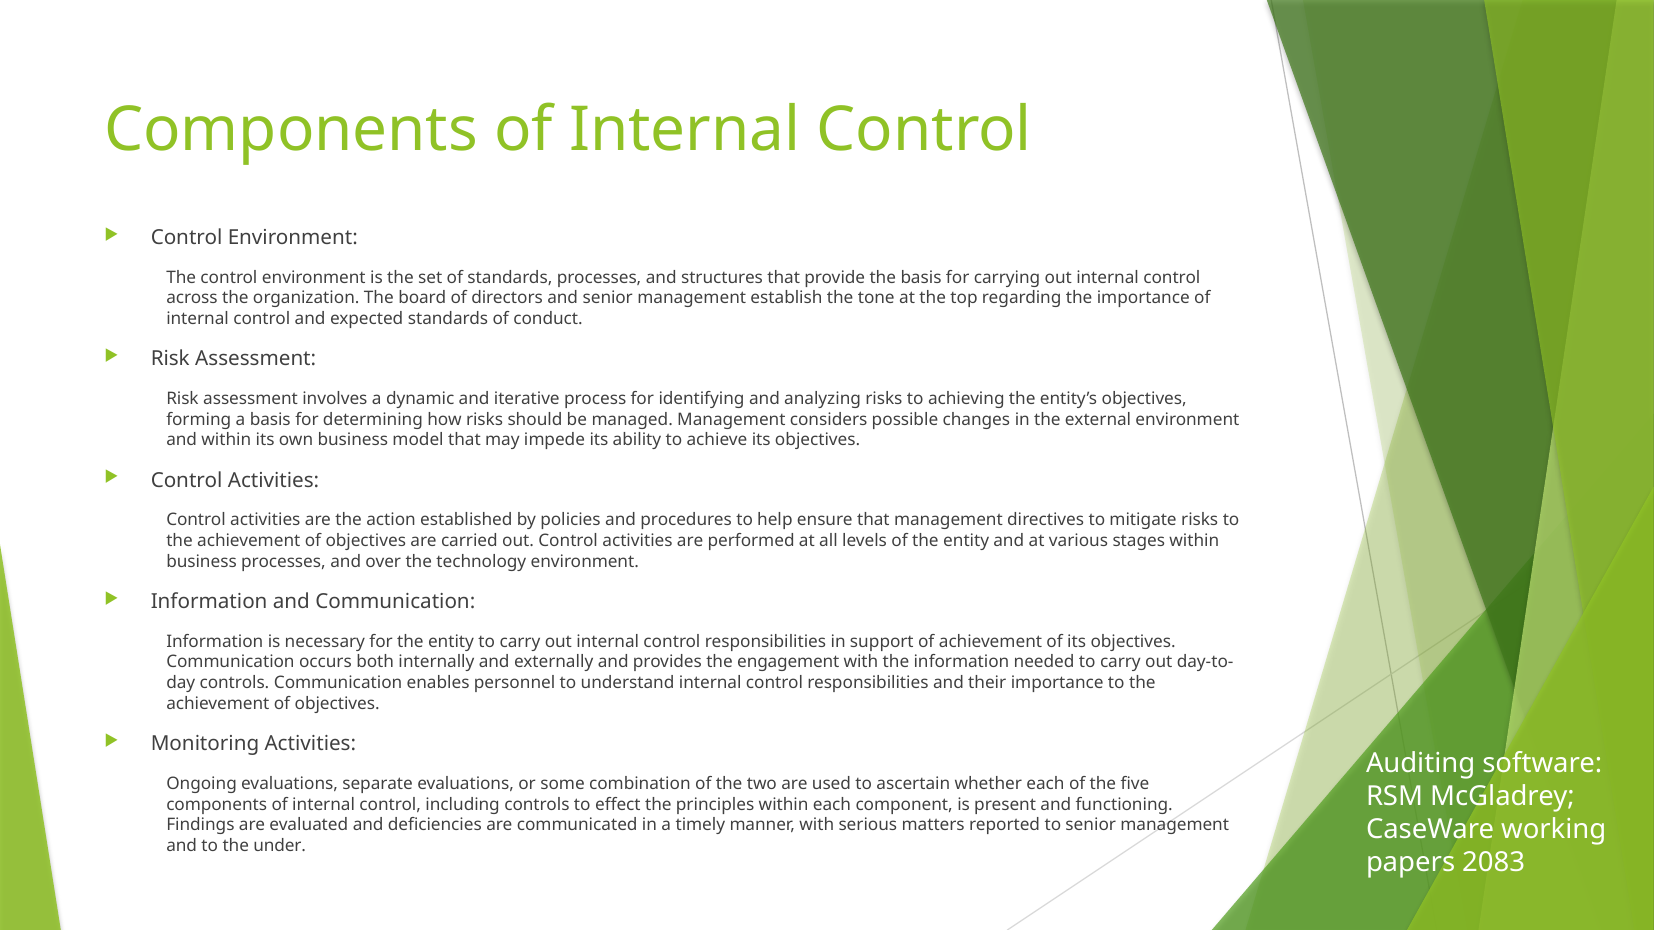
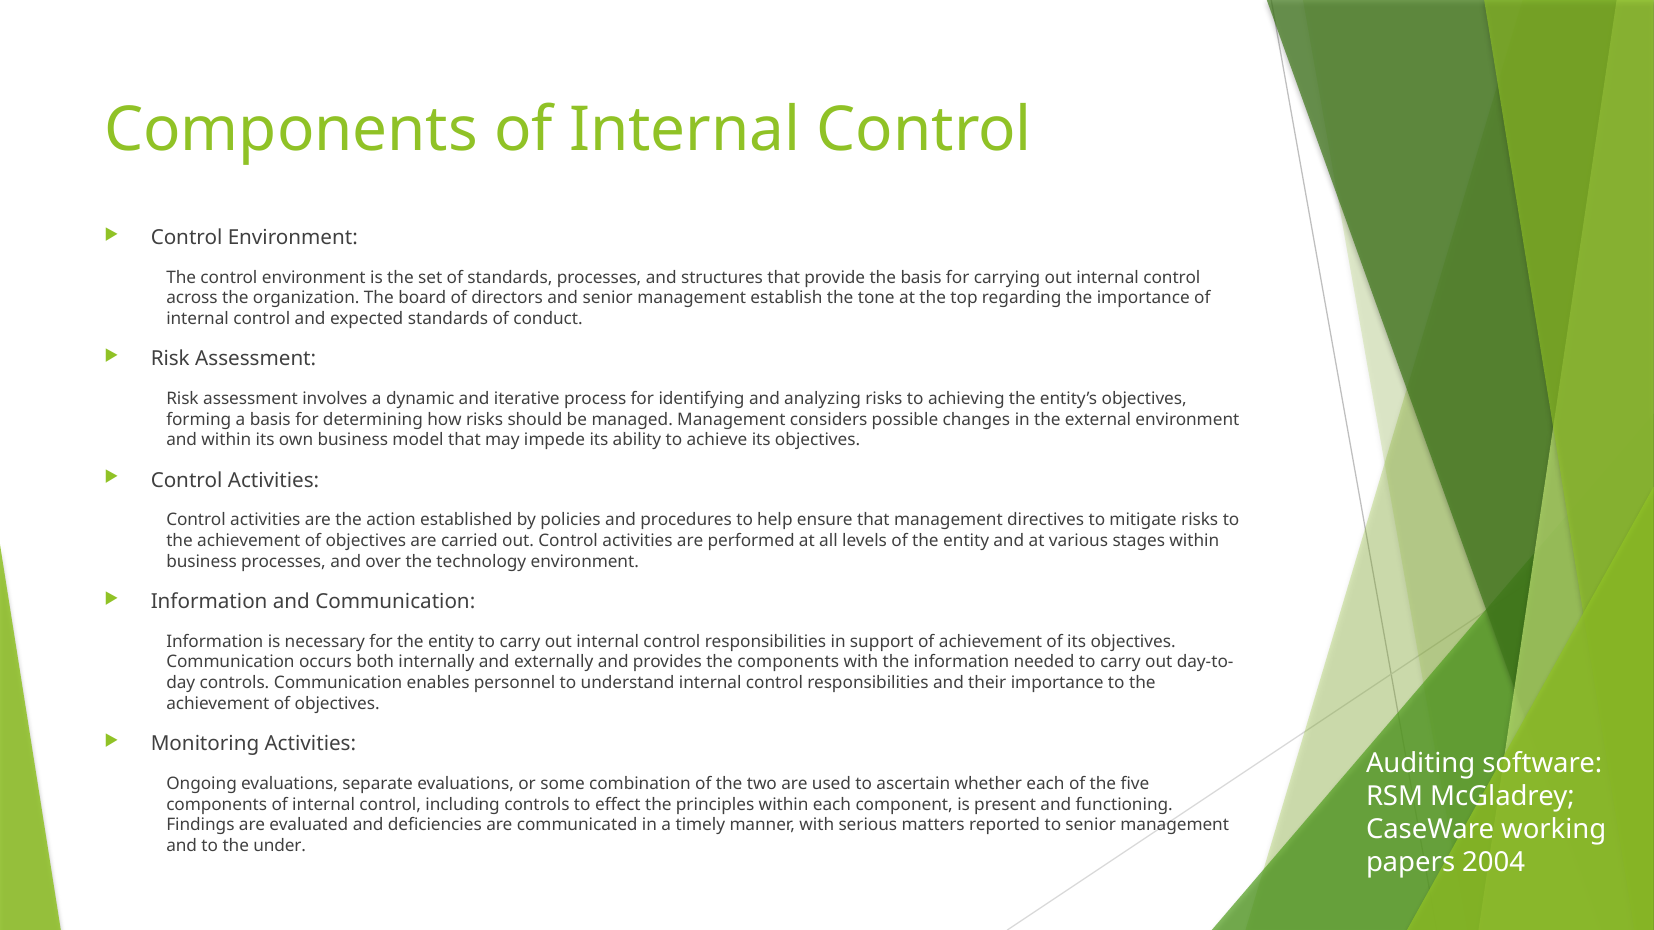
the engagement: engagement -> components
2083: 2083 -> 2004
